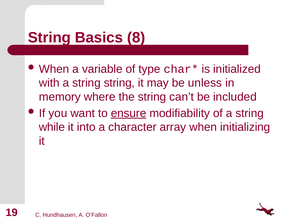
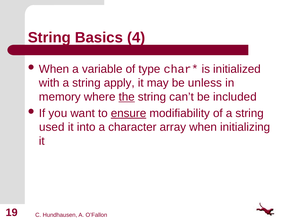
8: 8 -> 4
string string: string -> apply
the underline: none -> present
while: while -> used
